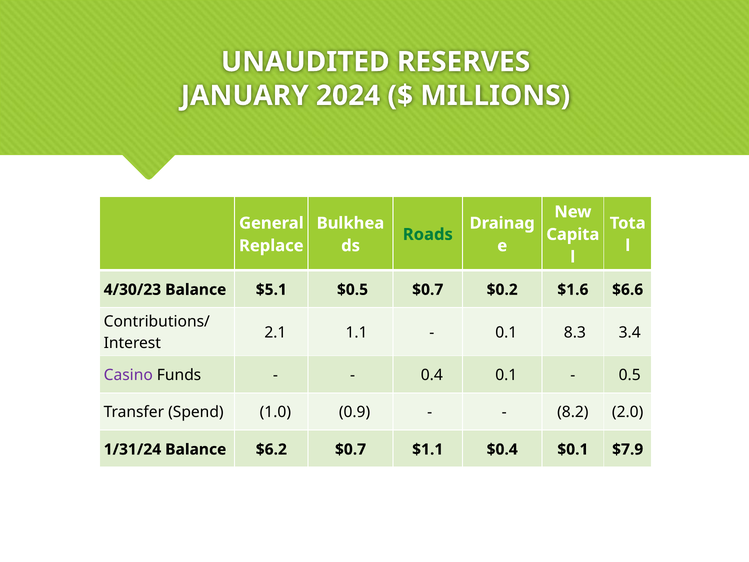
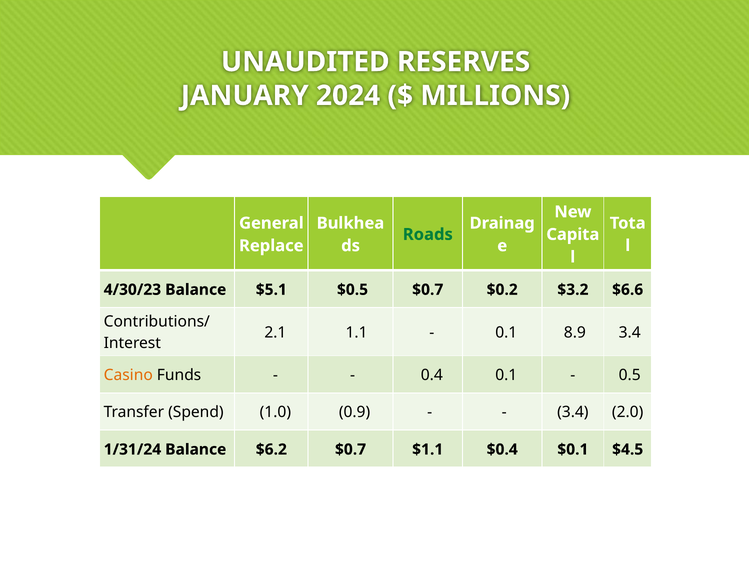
$1.6: $1.6 -> $3.2
8.3: 8.3 -> 8.9
Casino colour: purple -> orange
8.2 at (573, 412): 8.2 -> 3.4
$7.9: $7.9 -> $4.5
